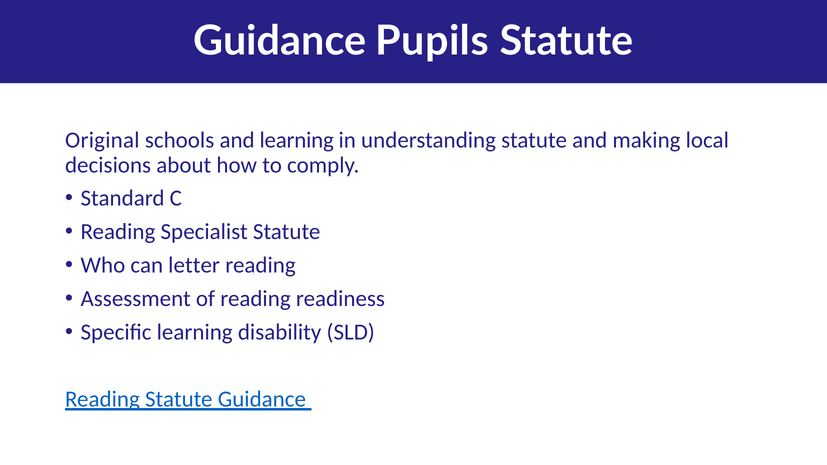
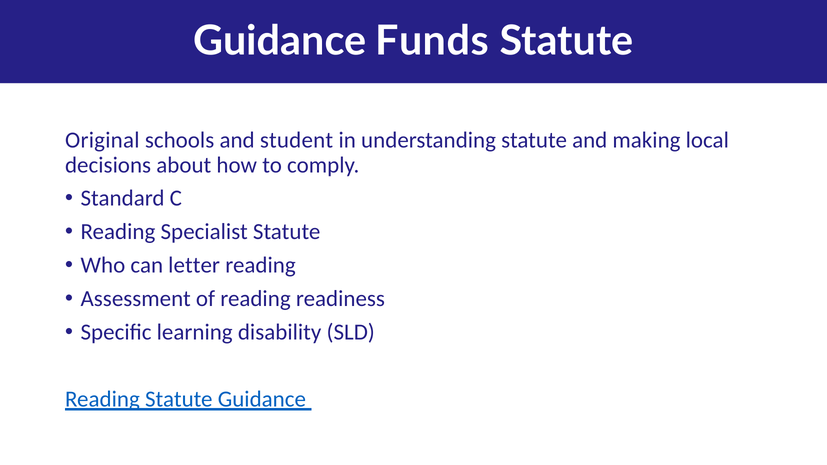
Pupils: Pupils -> Funds
and learning: learning -> student
